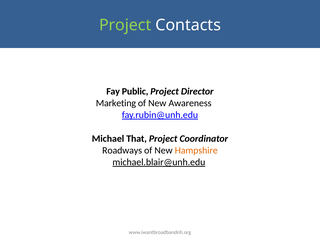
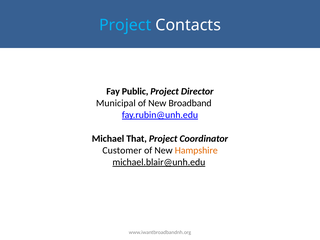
Project at (125, 25) colour: light green -> light blue
Marketing: Marketing -> Municipal
Awareness: Awareness -> Broadband
Roadways: Roadways -> Customer
